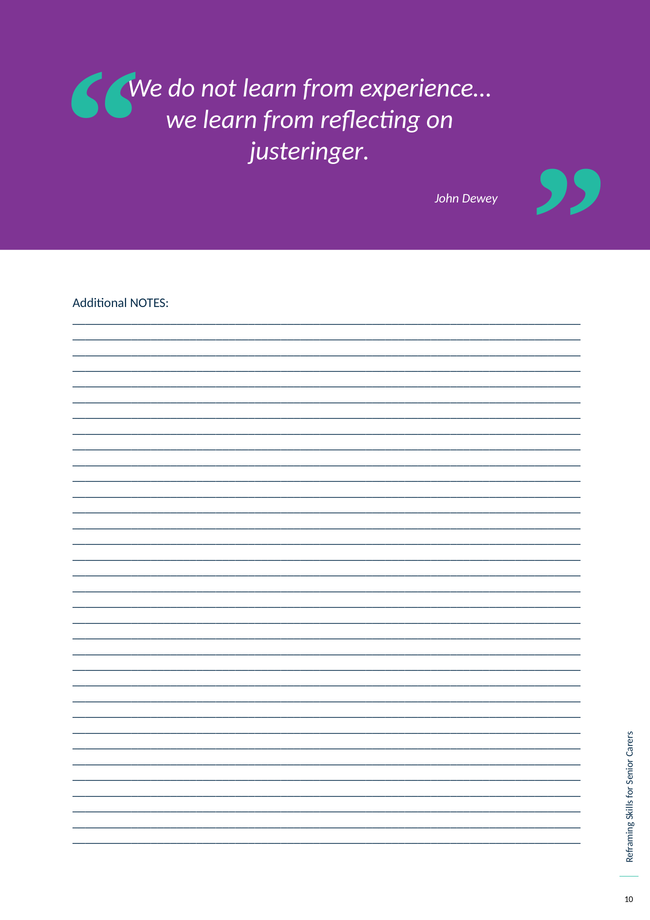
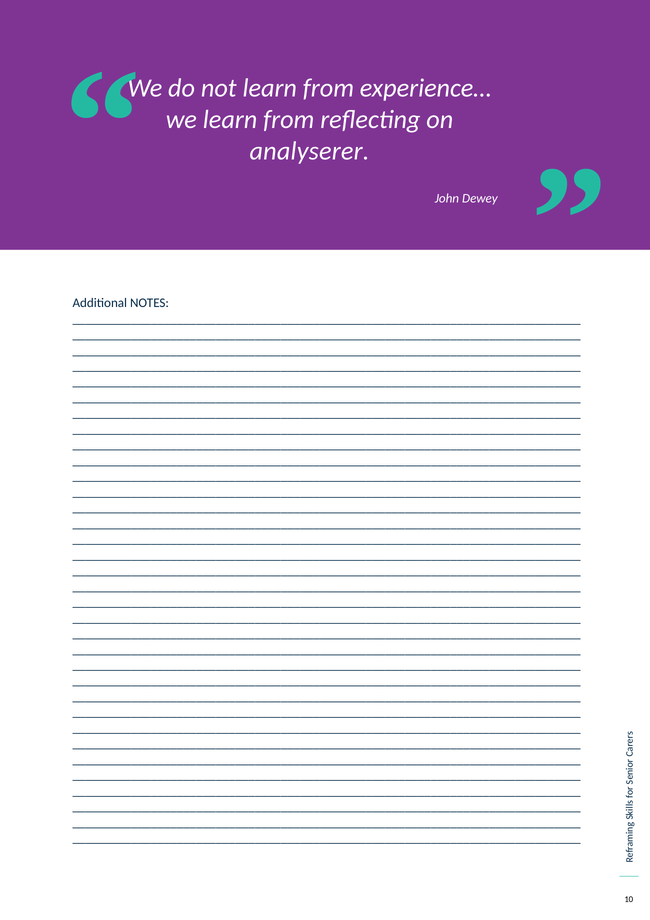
justeringer: justeringer -> analyserer
